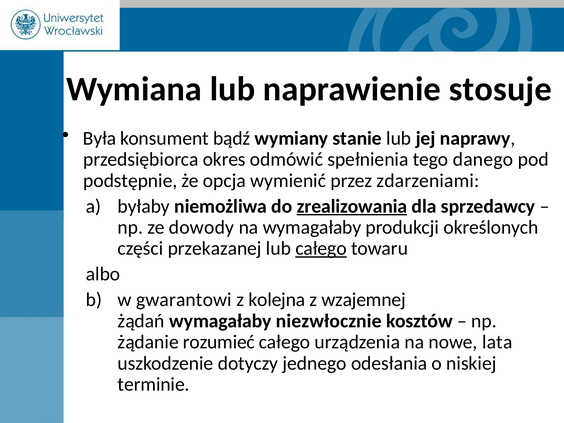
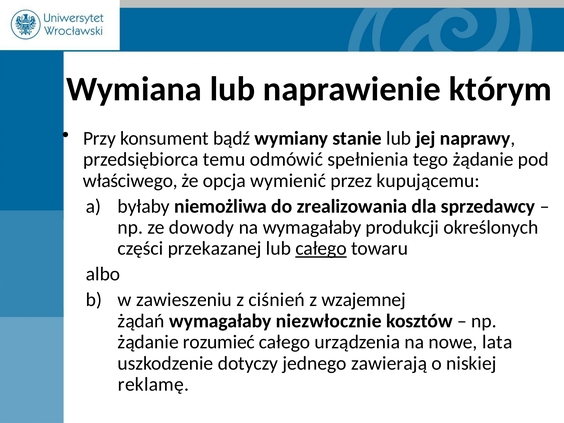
stosuje: stosuje -> którym
Była: Była -> Przy
okres: okres -> temu
tego danego: danego -> żądanie
podstępnie: podstępnie -> właściwego
zdarzeniami: zdarzeniami -> kupującemu
zrealizowania underline: present -> none
gwarantowi: gwarantowi -> zawieszeniu
kolejna: kolejna -> ciśnień
odesłania: odesłania -> zawierają
terminie: terminie -> reklamę
